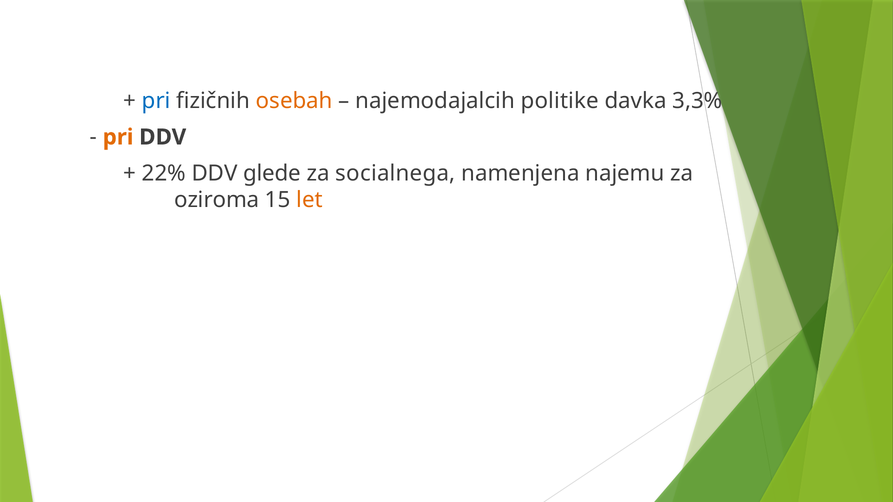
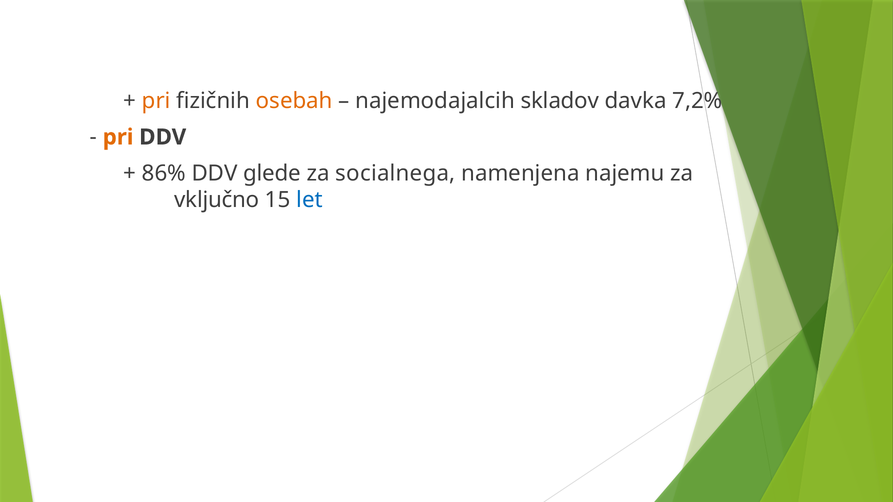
pri at (156, 101) colour: blue -> orange
politike: politike -> skladov
3,3%: 3,3% -> 7,2%
22%: 22% -> 86%
oziroma: oziroma -> vključno
let colour: orange -> blue
